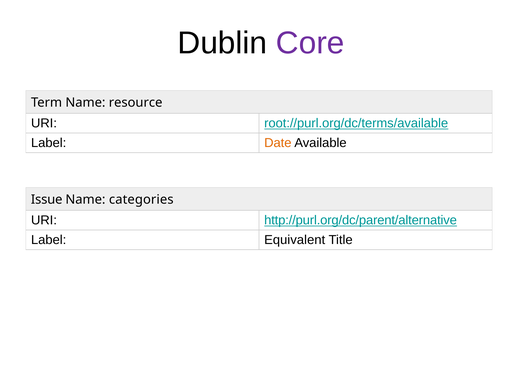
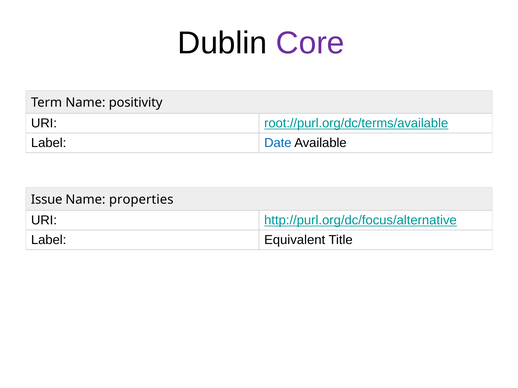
resource: resource -> positivity
Date colour: orange -> blue
categories: categories -> properties
http://purl.org/dc/parent/alternative: http://purl.org/dc/parent/alternative -> http://purl.org/dc/focus/alternative
